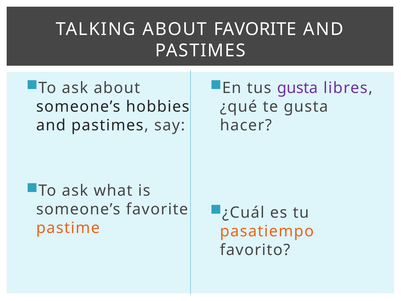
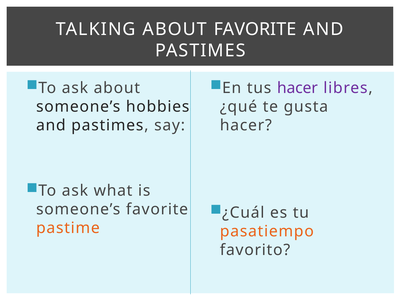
tus gusta: gusta -> hacer
